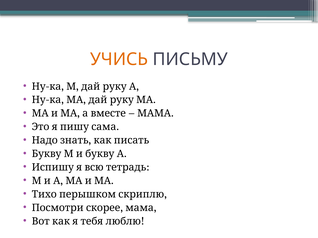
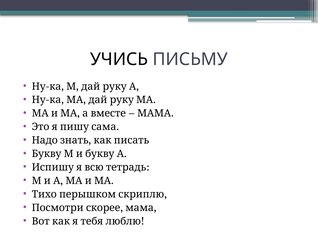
УЧИСЬ colour: orange -> black
